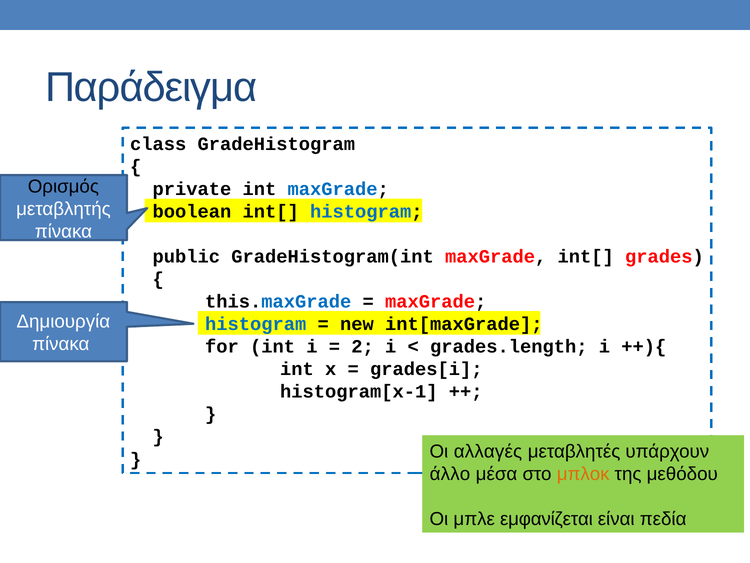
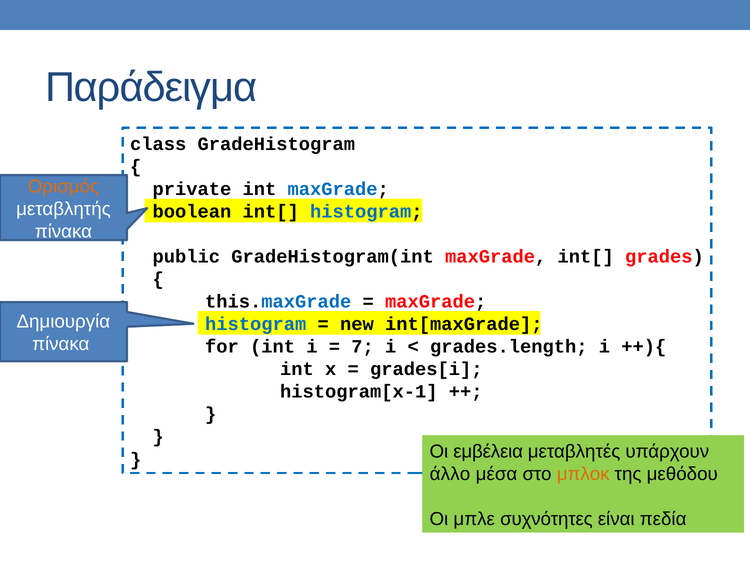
Ορισμός colour: black -> orange
2: 2 -> 7
αλλαγές: αλλαγές -> εμβέλεια
εμφανίζεται: εμφανίζεται -> συχνότητες
